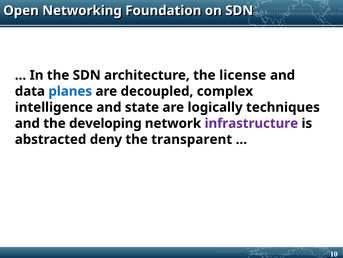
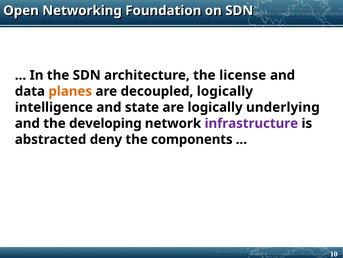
planes colour: blue -> orange
decoupled complex: complex -> logically
techniques: techniques -> underlying
transparent: transparent -> components
